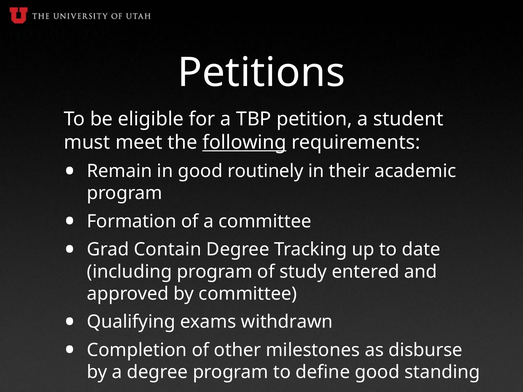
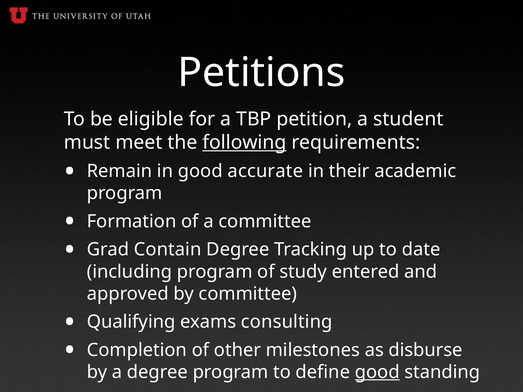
routinely: routinely -> accurate
withdrawn: withdrawn -> consulting
good at (377, 372) underline: none -> present
